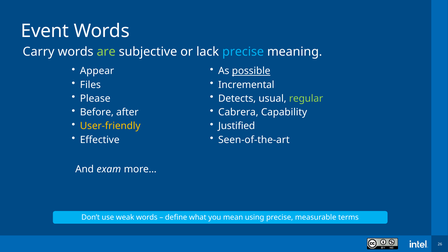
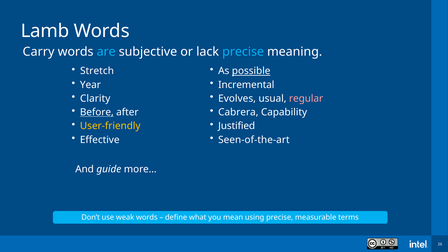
Event: Event -> Lamb
are colour: light green -> light blue
Appear: Appear -> Stretch
Files: Files -> Year
Please: Please -> Clarity
Detects: Detects -> Evolves
regular colour: light green -> pink
Before underline: none -> present
exam: exam -> guide
